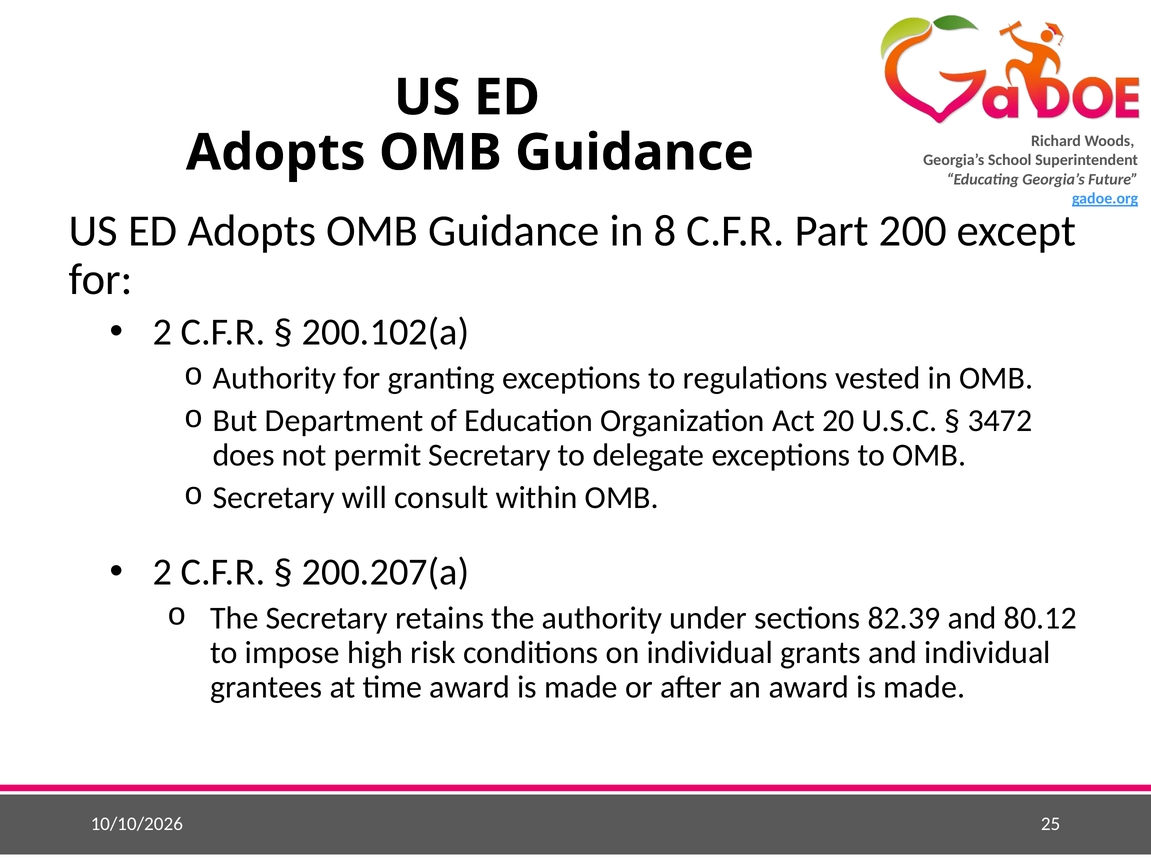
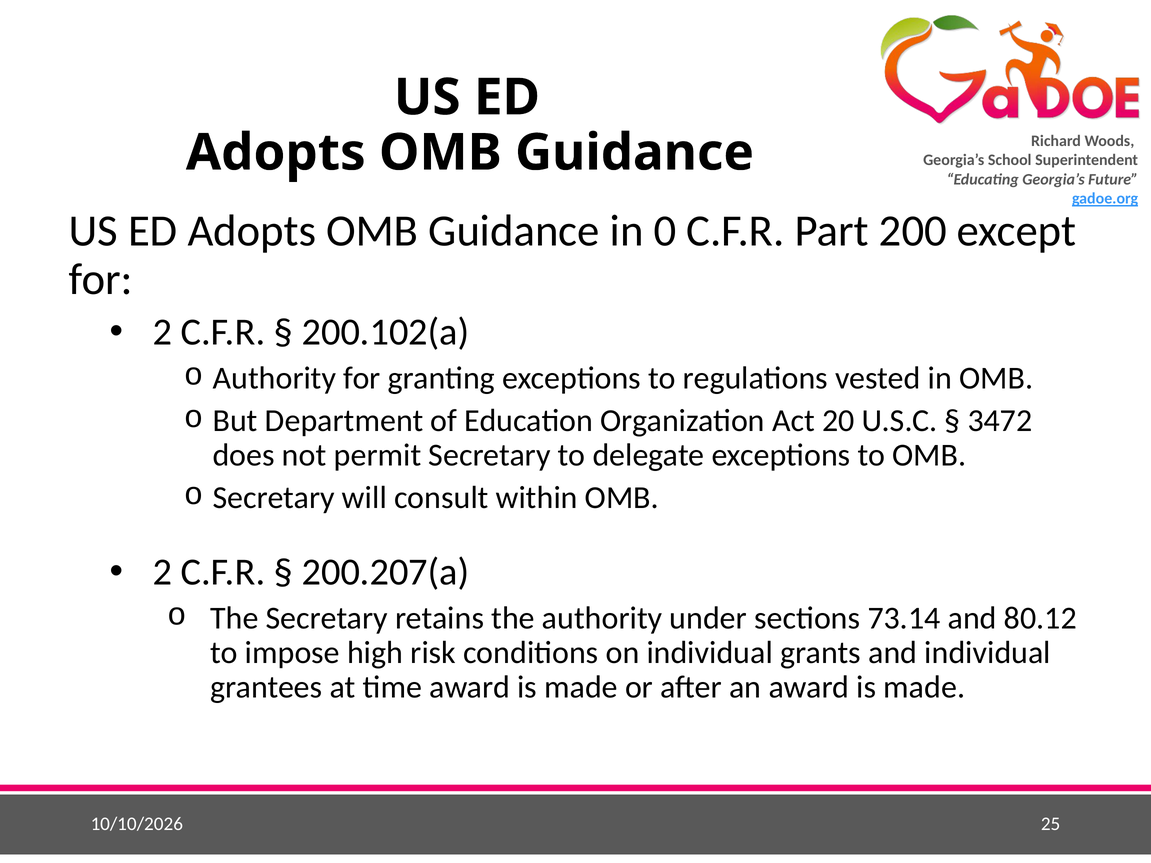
8: 8 -> 0
82.39: 82.39 -> 73.14
